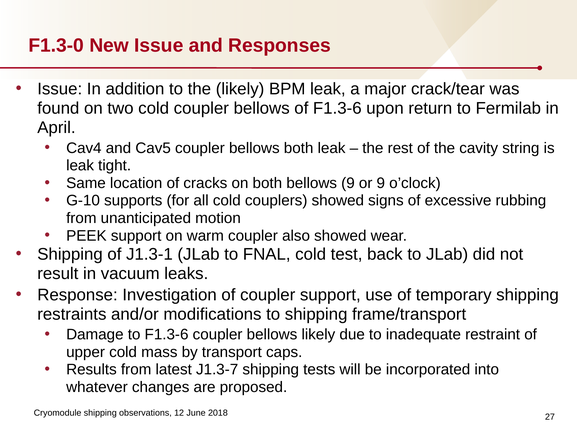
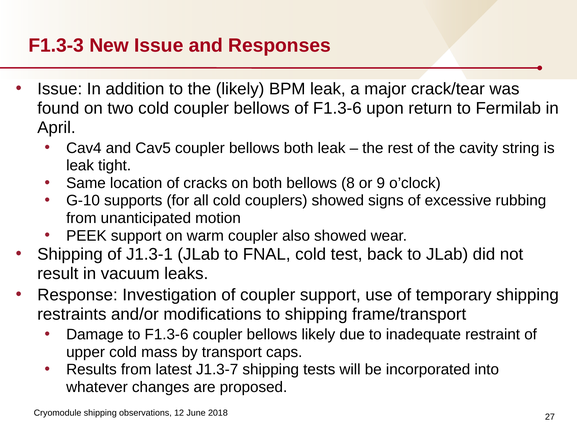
F1.3-0: F1.3-0 -> F1.3-3
bellows 9: 9 -> 8
